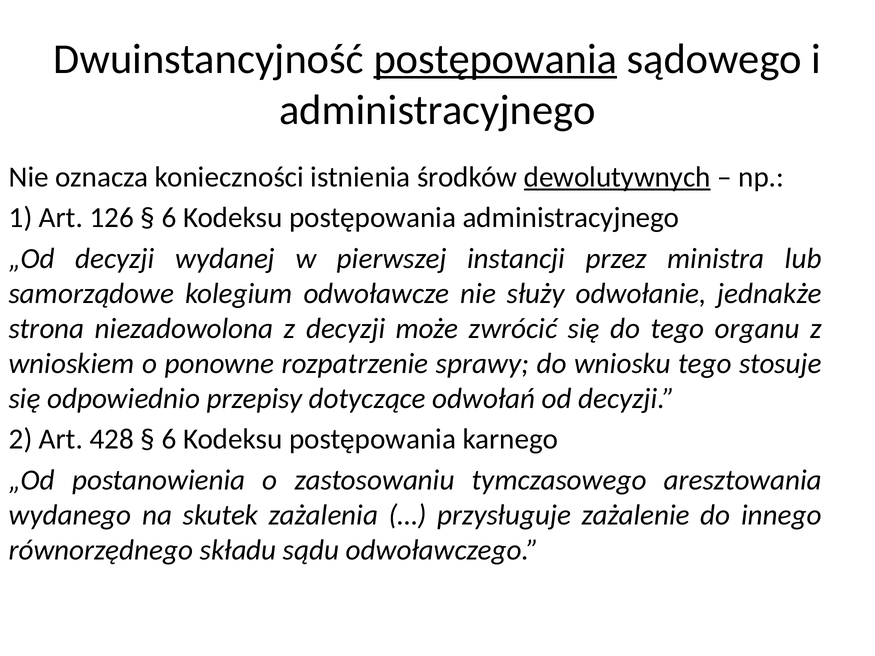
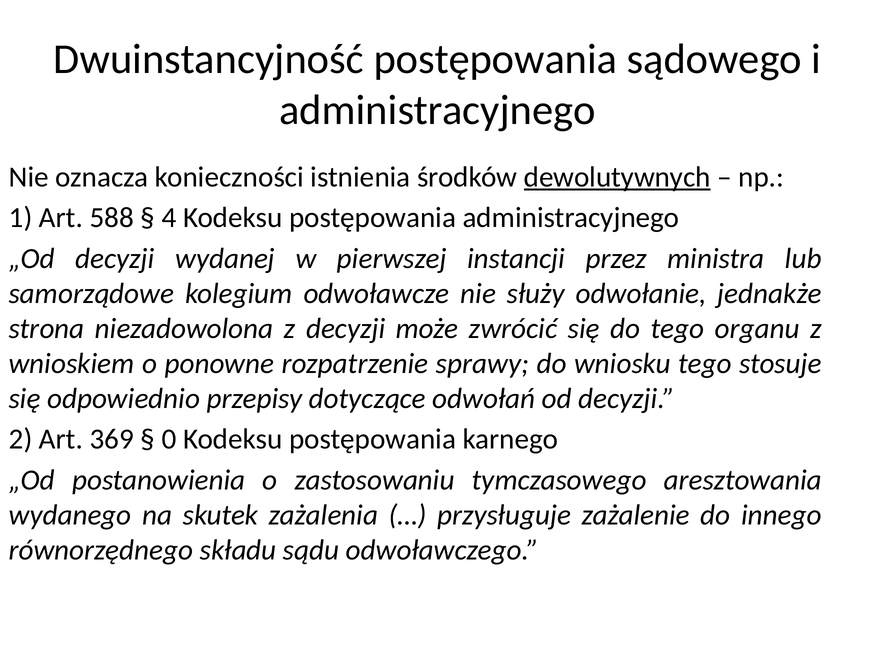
postępowania at (495, 59) underline: present -> none
126: 126 -> 588
6 at (169, 218): 6 -> 4
428: 428 -> 369
6 at (169, 440): 6 -> 0
